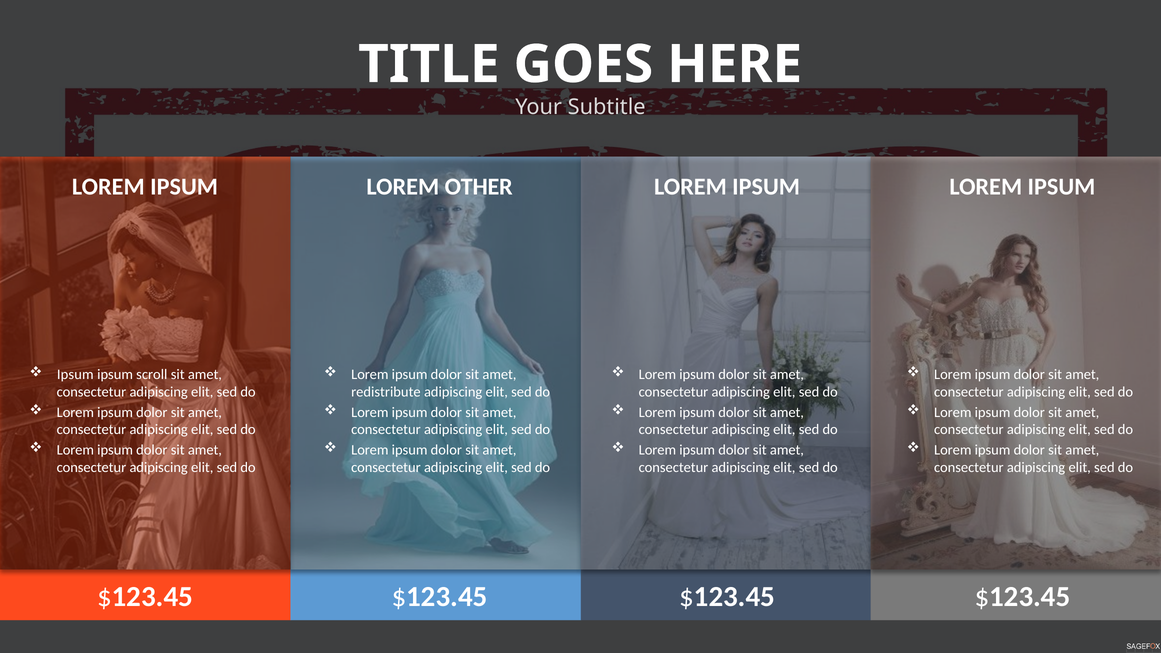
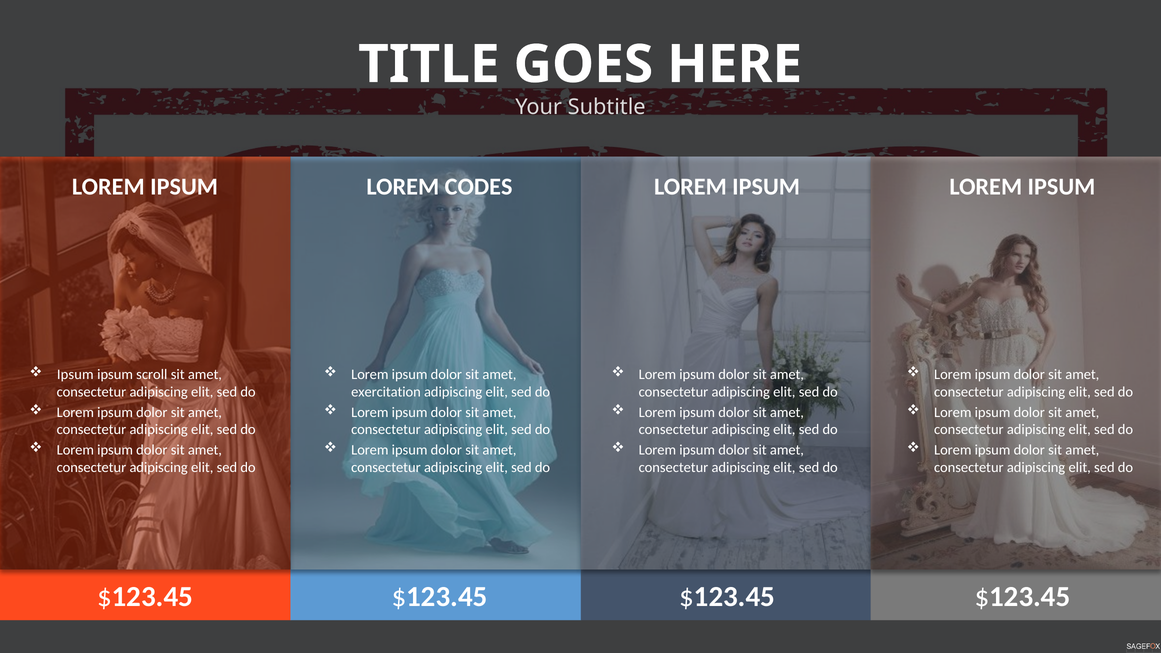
OTHER: OTHER -> CODES
redistribute: redistribute -> exercitation
